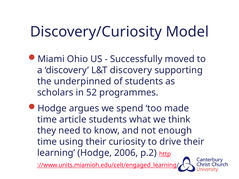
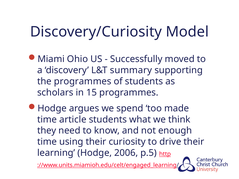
L&T discovery: discovery -> summary
the underpinned: underpinned -> programmes
52: 52 -> 15
p.2: p.2 -> p.5
